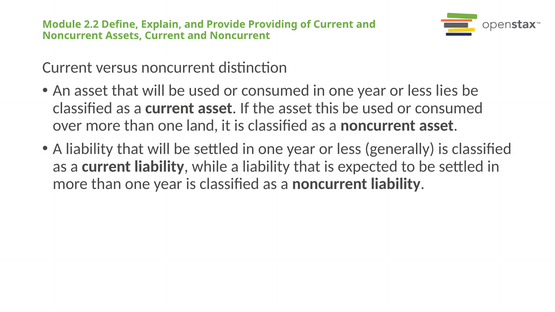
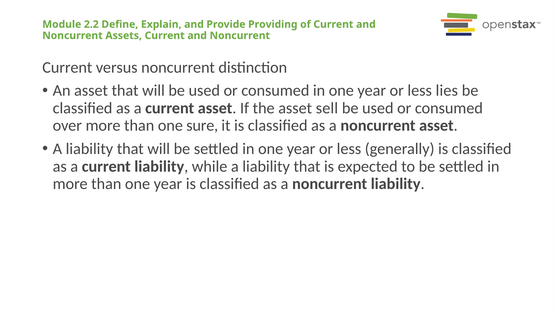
this: this -> sell
land: land -> sure
